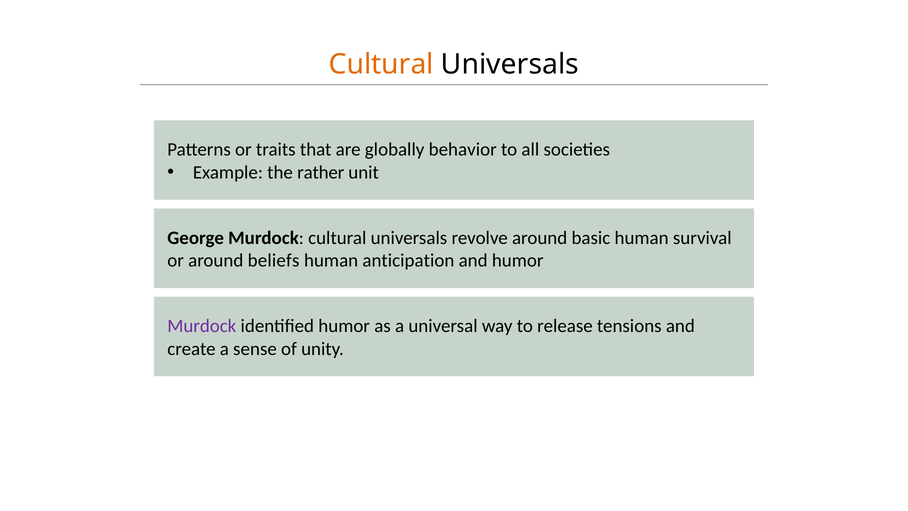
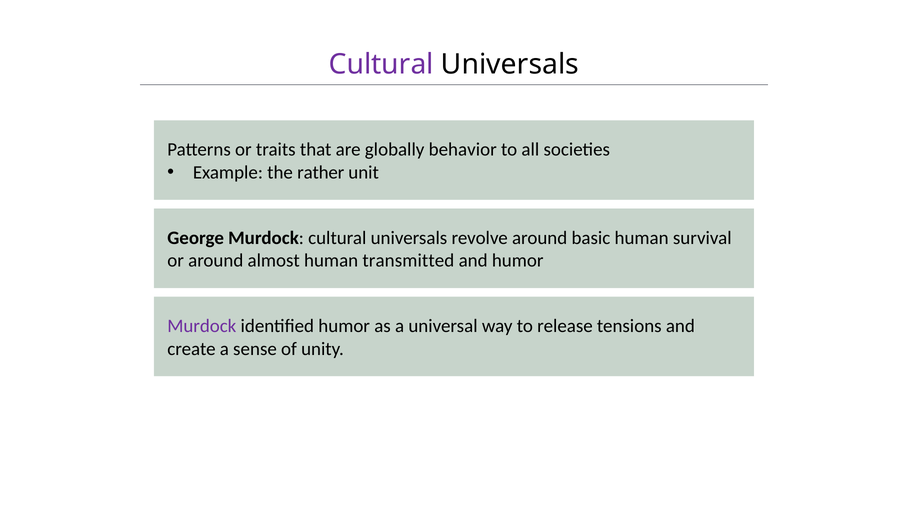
Cultural at (381, 64) colour: orange -> purple
beliefs: beliefs -> almost
anticipation: anticipation -> transmitted
